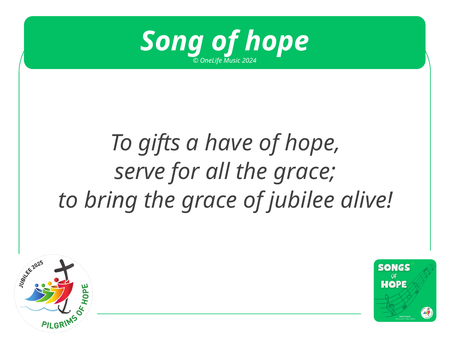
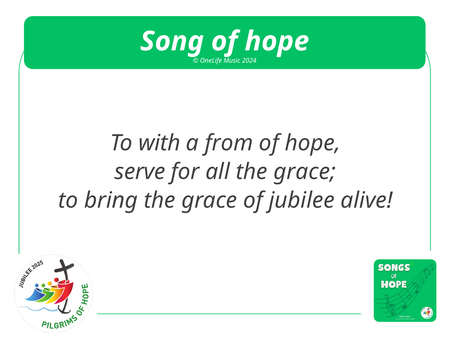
gifts: gifts -> with
have: have -> from
